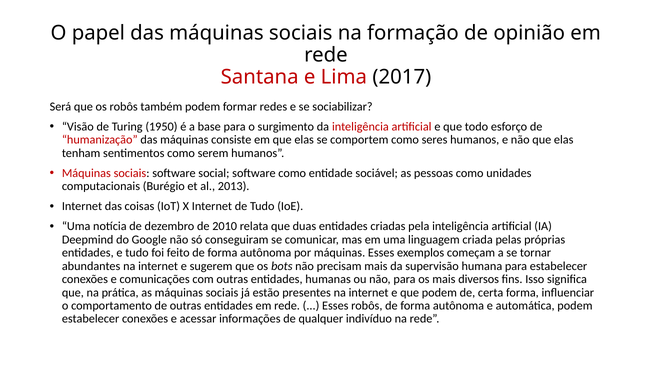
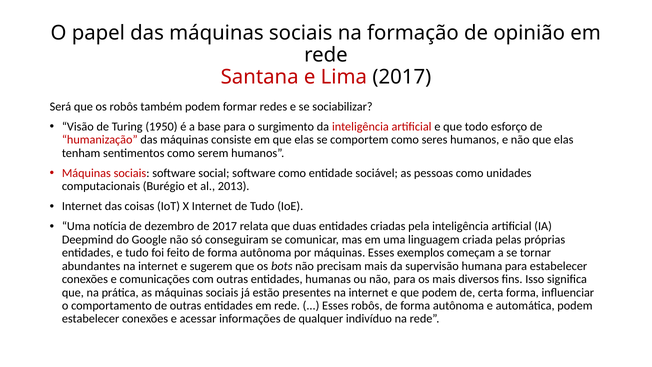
de 2010: 2010 -> 2017
